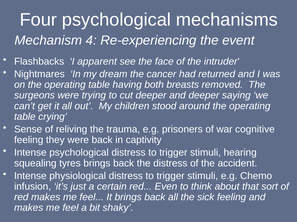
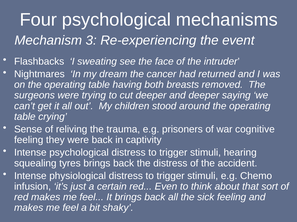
4: 4 -> 3
apparent: apparent -> sweating
